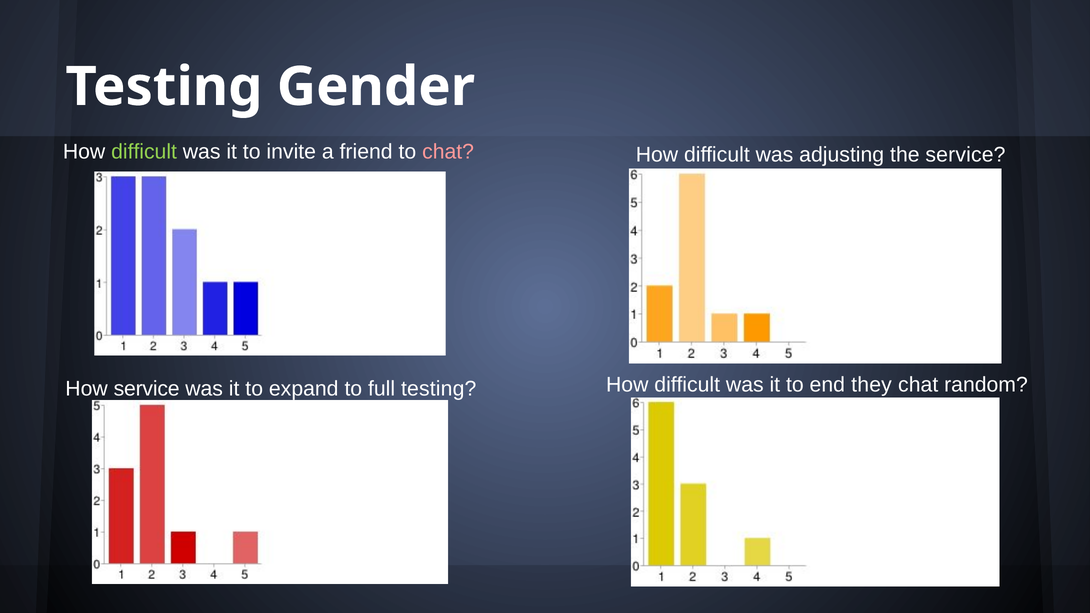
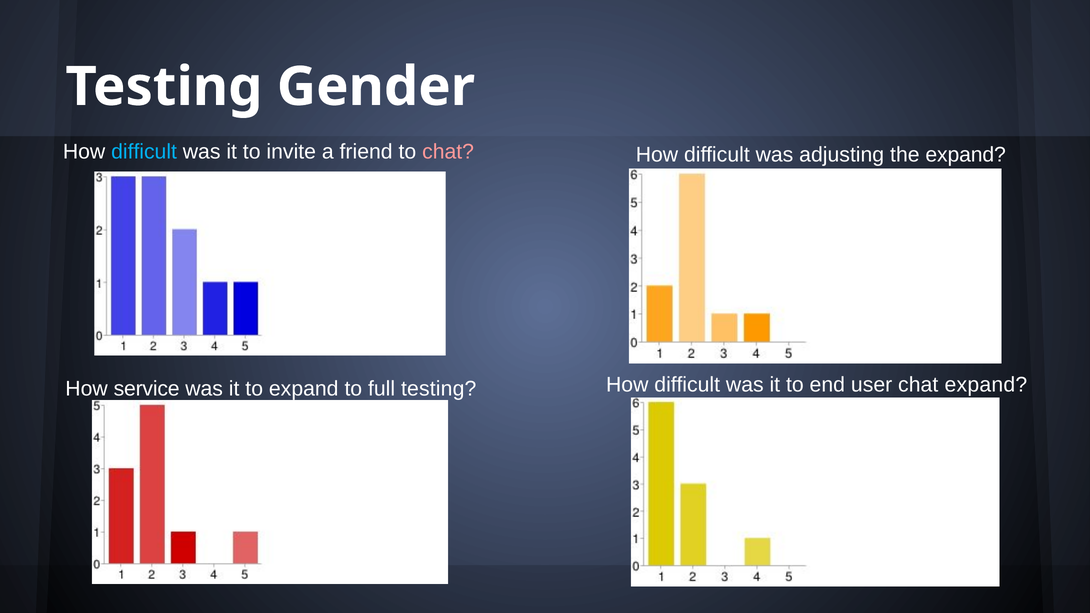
difficult at (144, 152) colour: light green -> light blue
the service: service -> expand
they: they -> user
chat random: random -> expand
